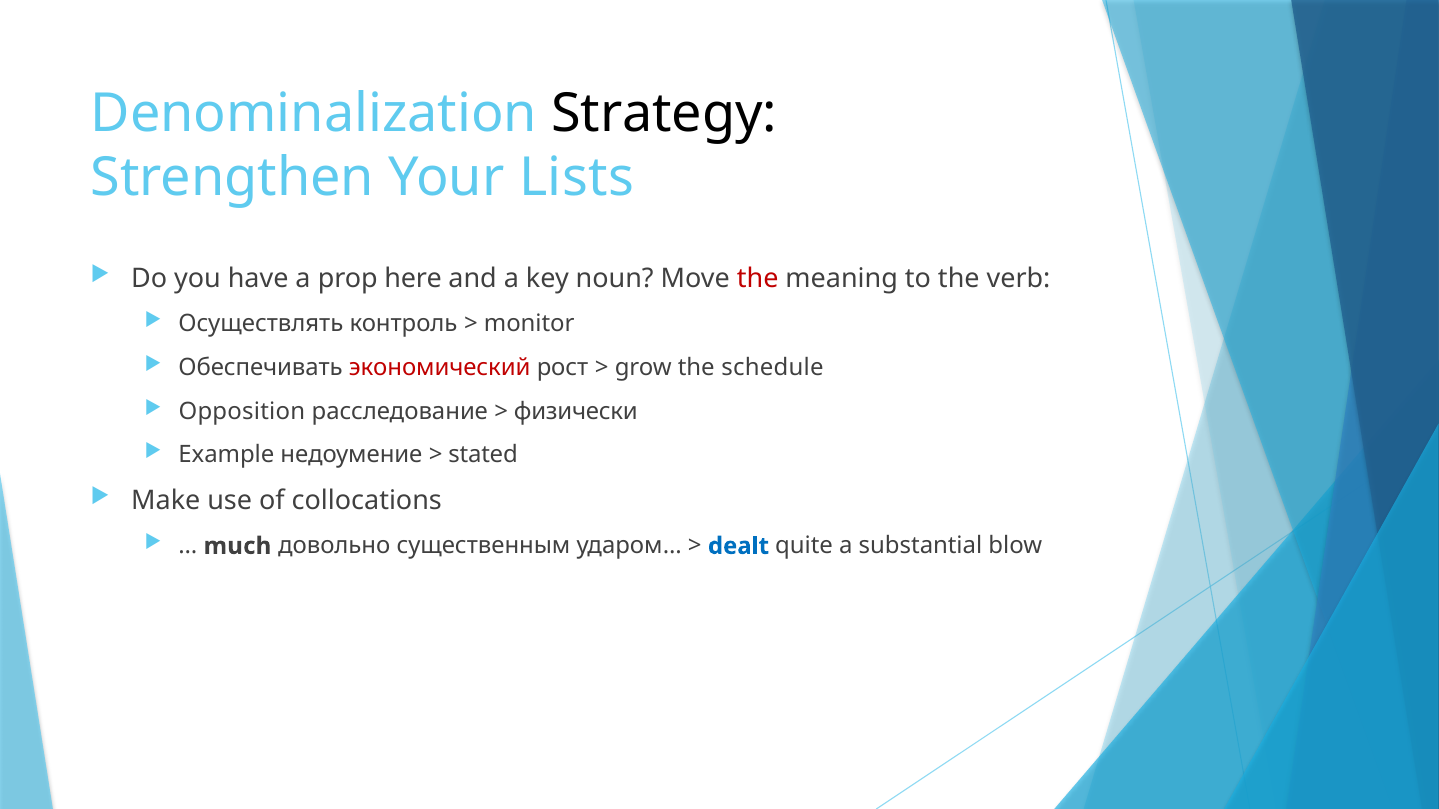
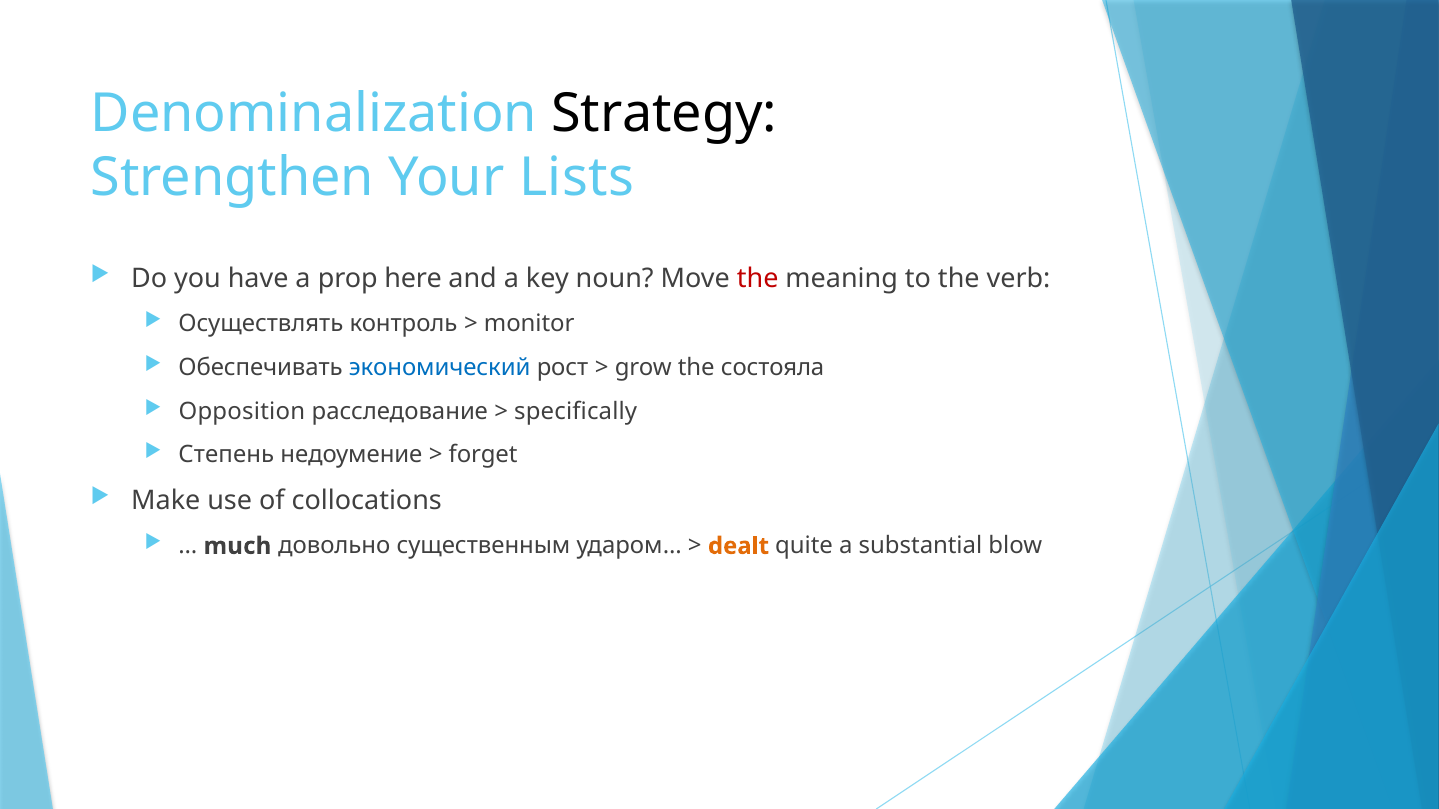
экономический colour: red -> blue
schedule: schedule -> состояла
физически: физически -> specifically
Example: Example -> Степень
stated: stated -> forget
dealt colour: blue -> orange
